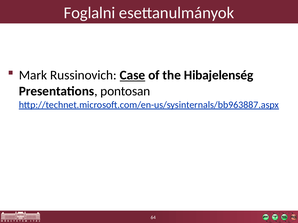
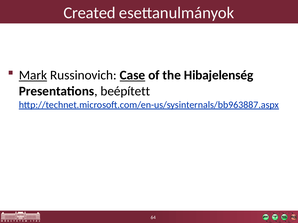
Foglalni: Foglalni -> Created
Mark underline: none -> present
pontosan: pontosan -> beépített
